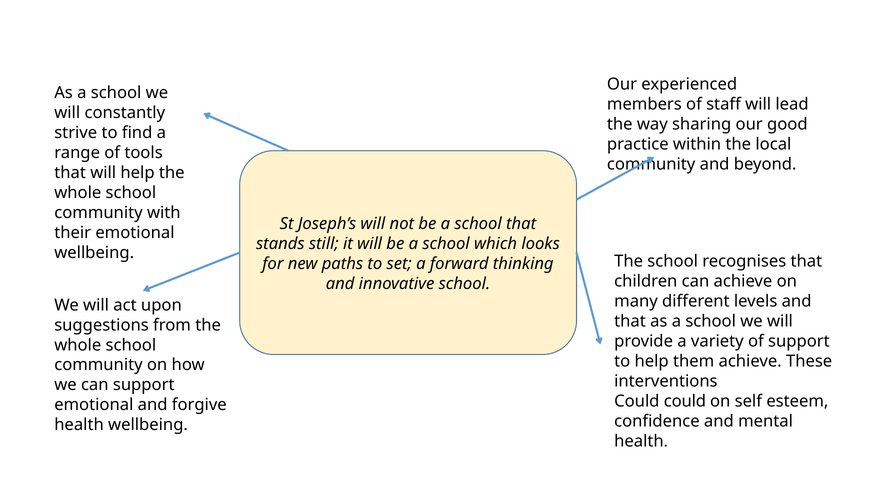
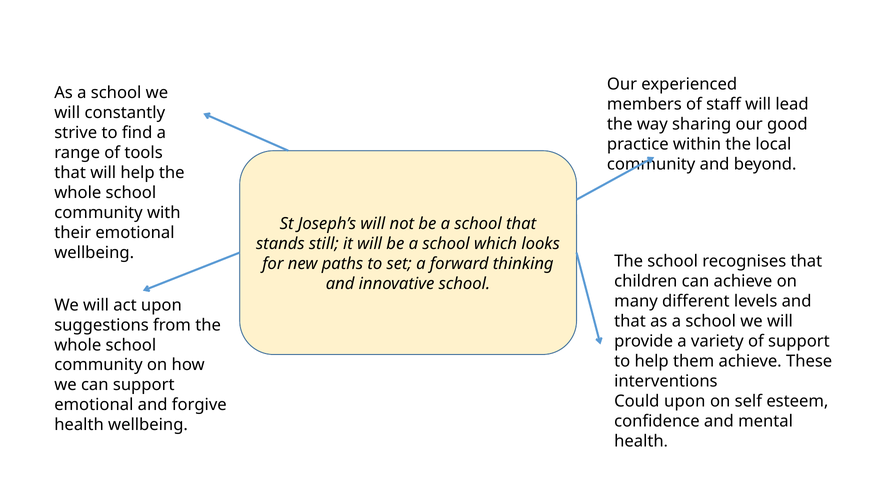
Could could: could -> upon
